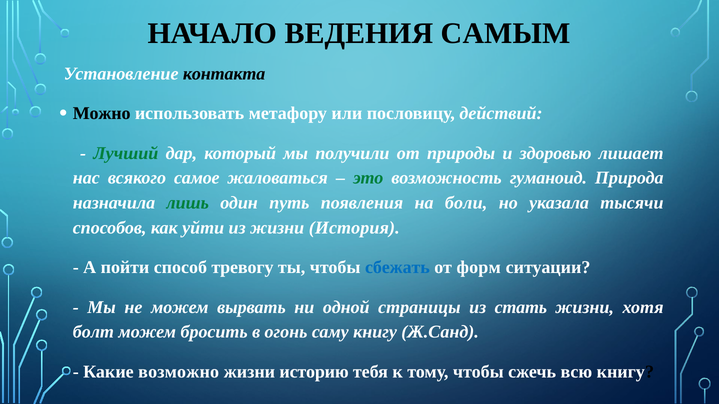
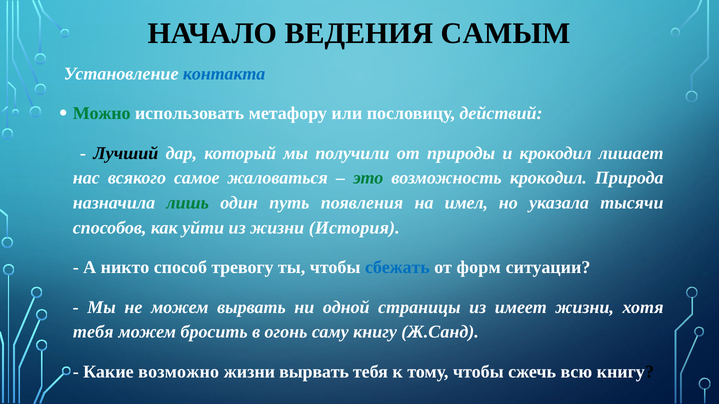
контакта colour: black -> blue
Можно colour: black -> green
Лучший colour: green -> black
и здоровью: здоровью -> крокодил
возможность гуманоид: гуманоид -> крокодил
боли: боли -> имел
пойти: пойти -> никто
стать: стать -> имеет
болт at (93, 332): болт -> тебя
жизни историю: историю -> вырвать
